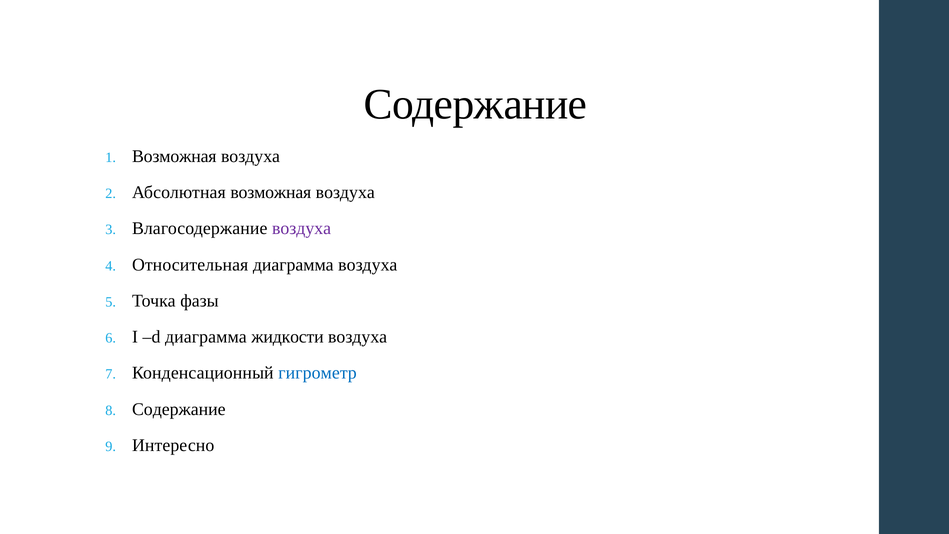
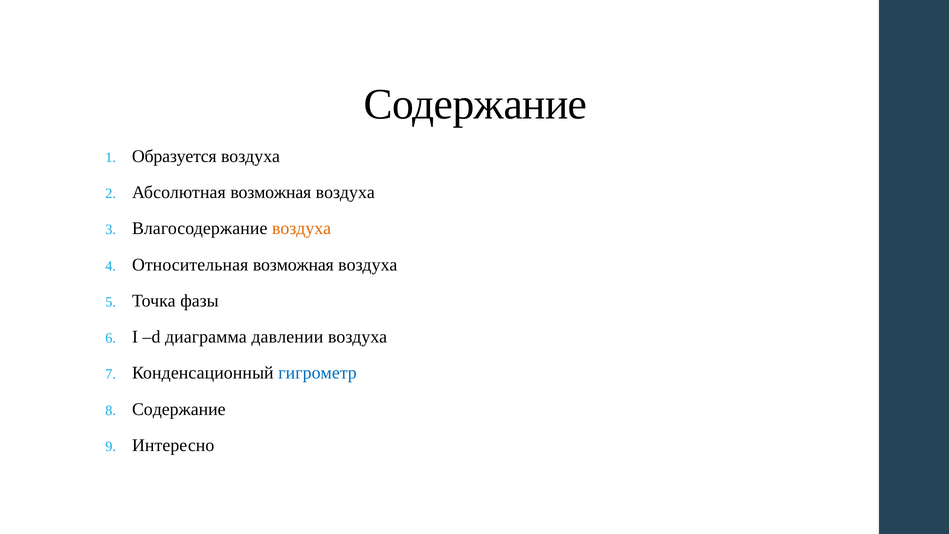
Возможная at (174, 156): Возможная -> Образуется
воздуха at (302, 228) colour: purple -> orange
Относительная диаграмма: диаграмма -> возможная
жидкости: жидкости -> давлении
